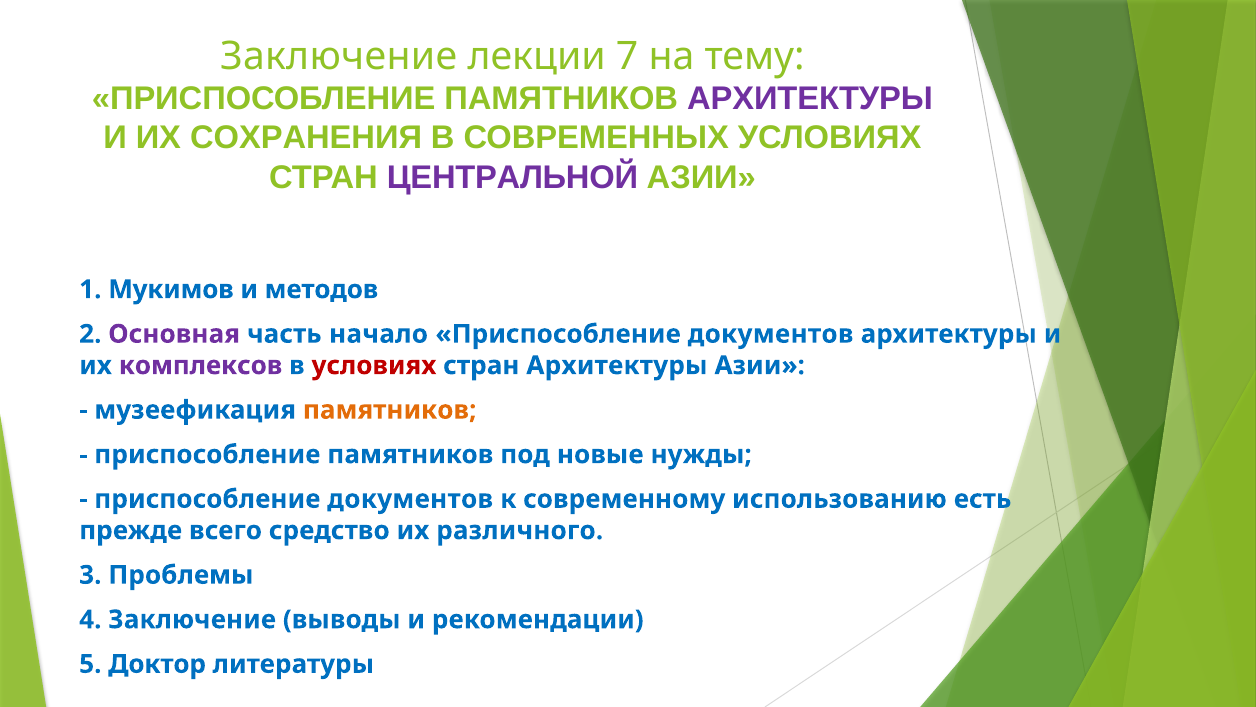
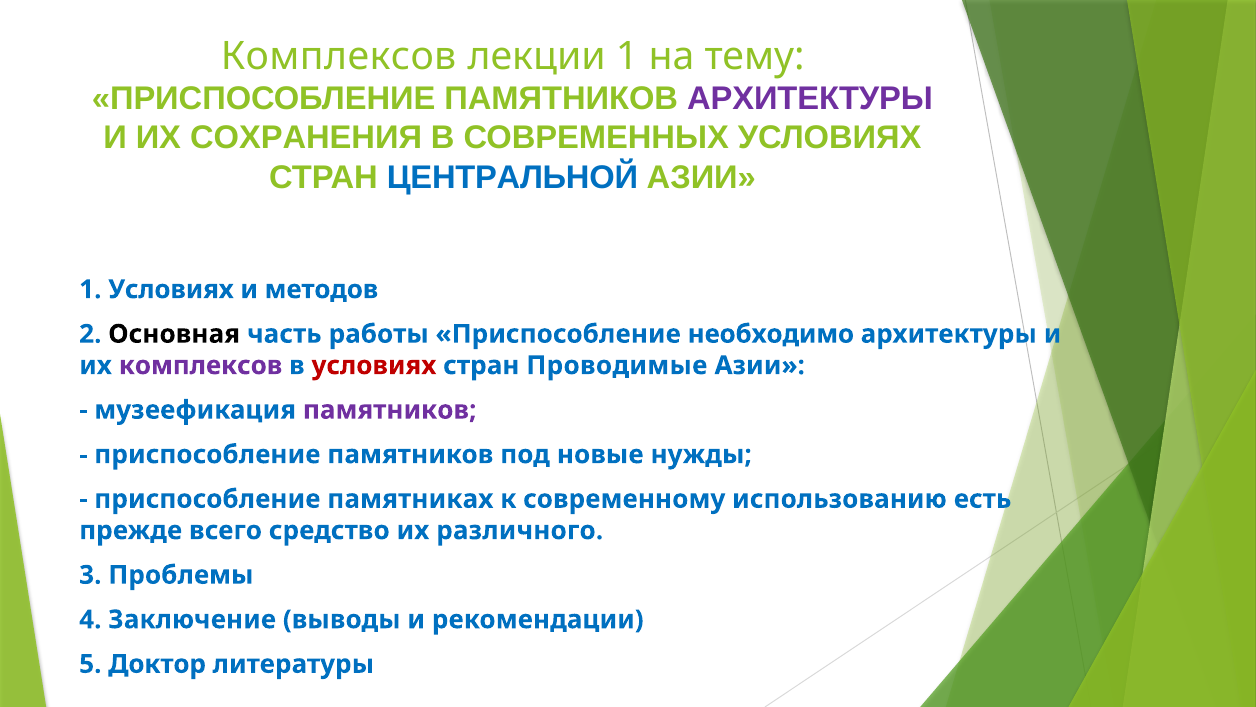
Заключение at (339, 56): Заключение -> Комплексов
лекции 7: 7 -> 1
ЦЕНТРАЛЬНОЙ colour: purple -> blue
1 Мукимов: Мукимов -> Условиях
Основная colour: purple -> black
начало: начало -> работы
документов at (771, 334): документов -> необходимо
стран Архитектуры: Архитектуры -> Проводимые
памятников at (390, 410) colour: orange -> purple
документов at (410, 499): документов -> памятниках
